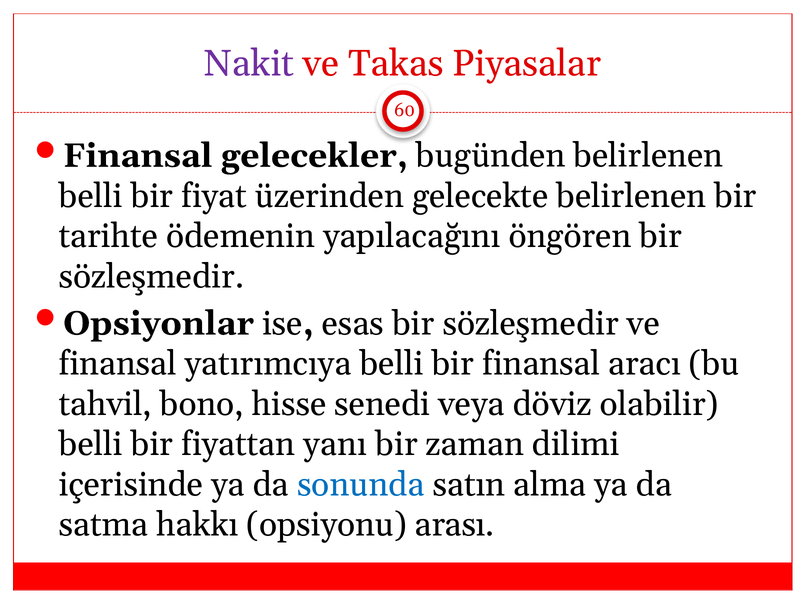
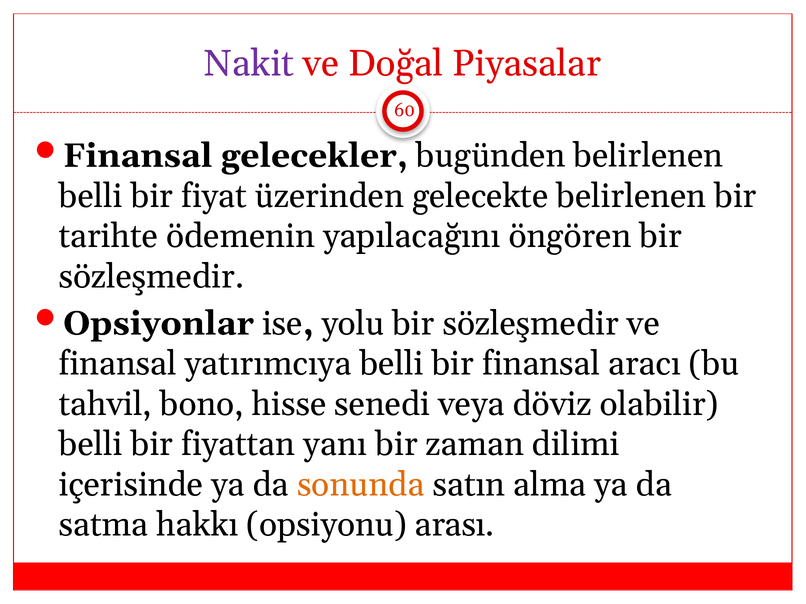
Takas: Takas -> Doğal
esas: esas -> yolu
sonunda colour: blue -> orange
